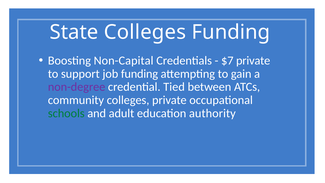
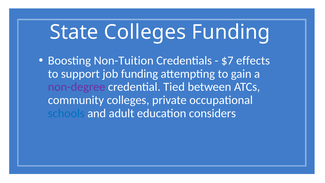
Non-Capital: Non-Capital -> Non-Tuition
$7 private: private -> effects
schools colour: green -> blue
authority: authority -> considers
